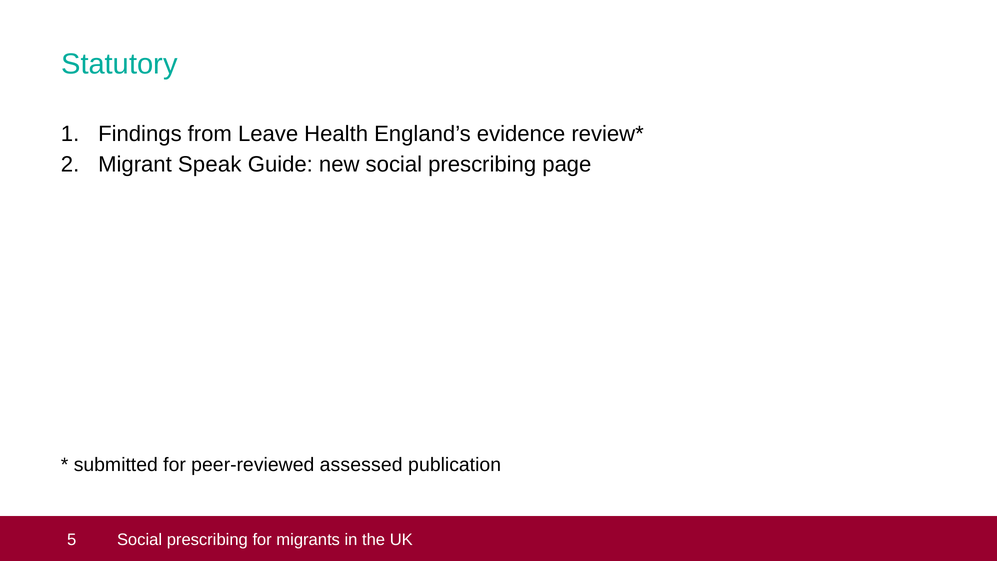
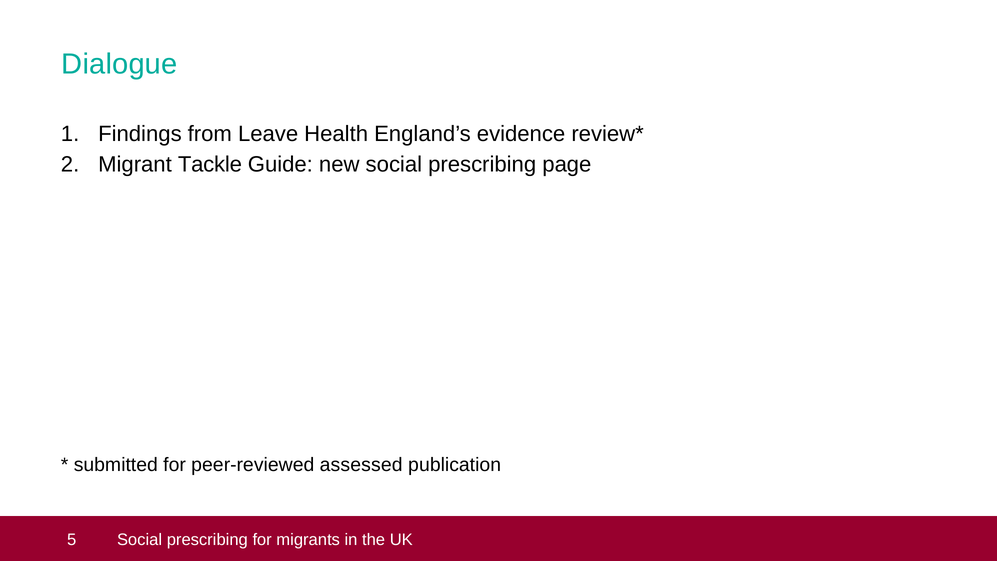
Statutory: Statutory -> Dialogue
Speak: Speak -> Tackle
